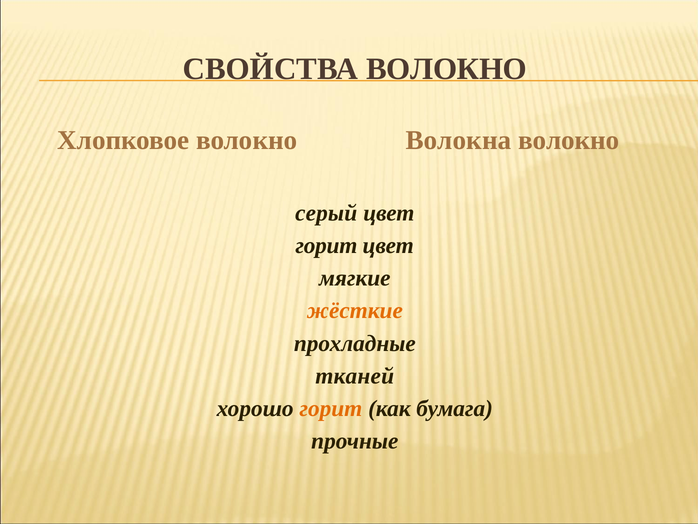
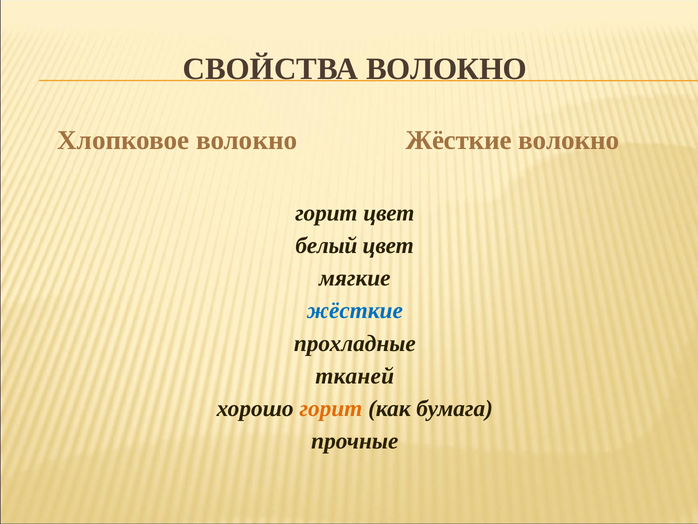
волокно Волокна: Волокна -> Жёсткие
серый at (326, 213): серый -> горит
горит at (326, 245): горит -> белый
жёсткие at (355, 311) colour: orange -> blue
